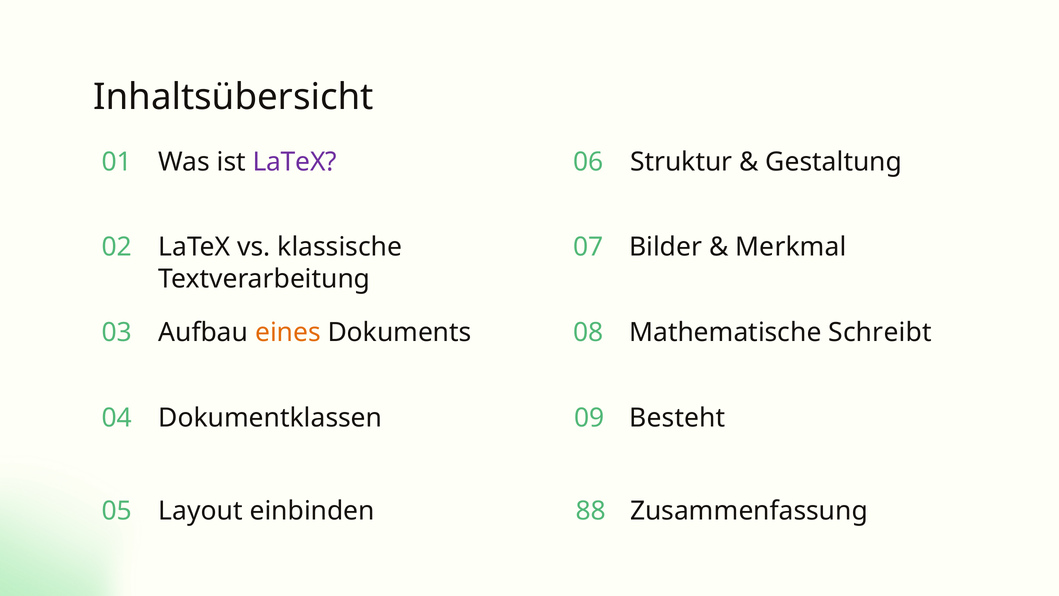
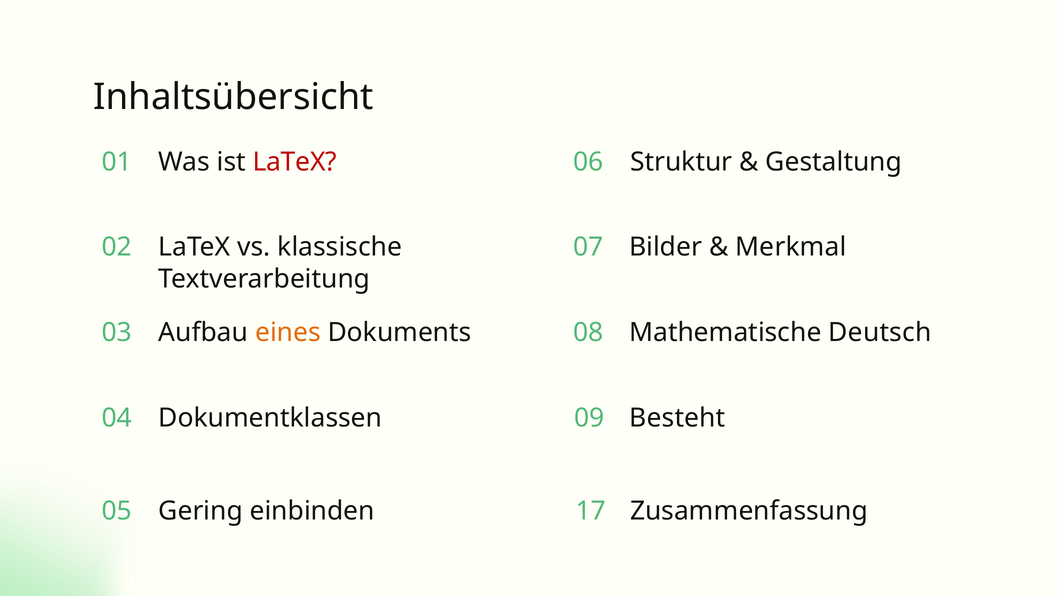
LaTeX at (295, 162) colour: purple -> red
Schreibt: Schreibt -> Deutsch
Layout: Layout -> Gering
88: 88 -> 17
